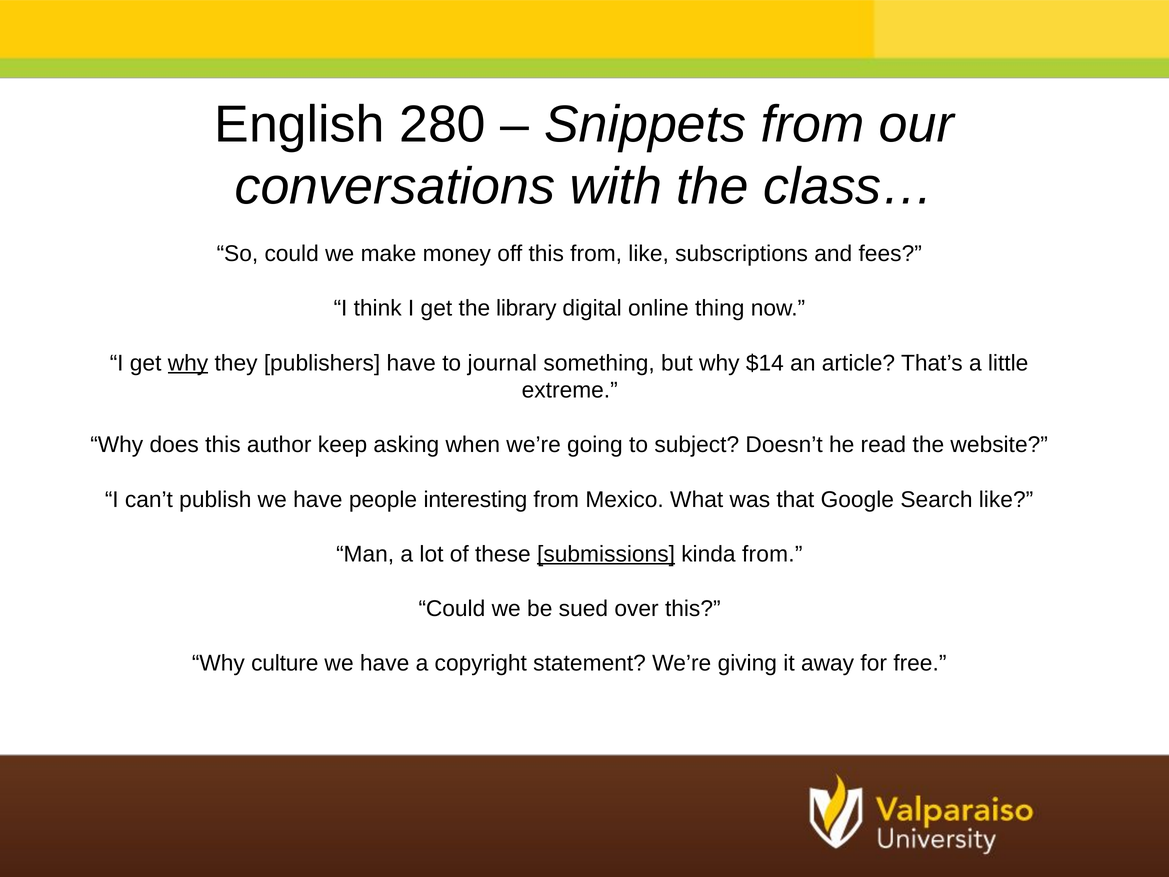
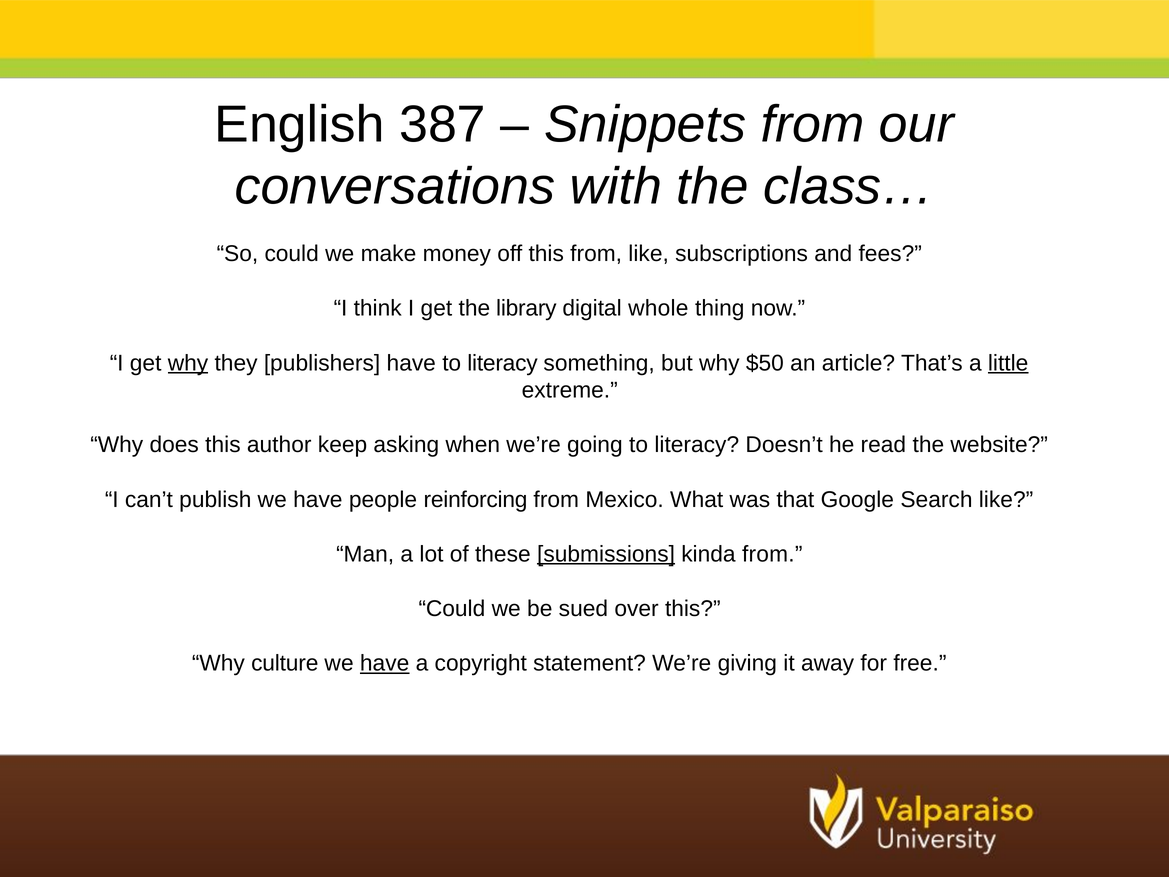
280: 280 -> 387
online: online -> whole
have to journal: journal -> literacy
$14: $14 -> $50
little underline: none -> present
going to subject: subject -> literacy
interesting: interesting -> reinforcing
have at (385, 663) underline: none -> present
